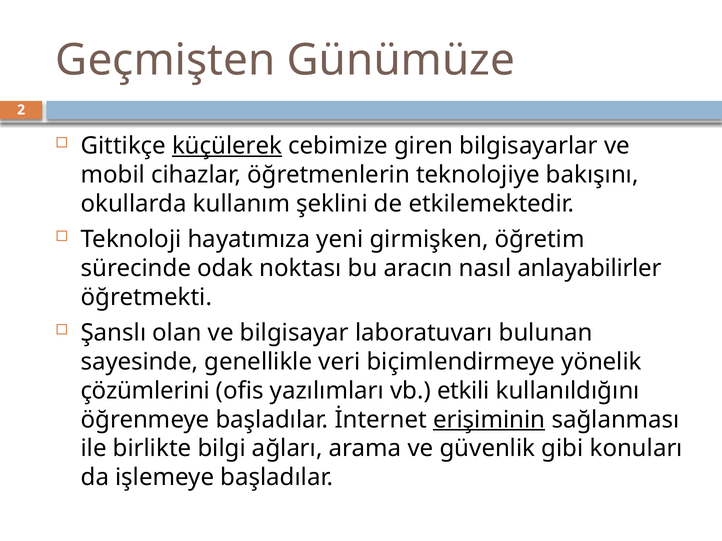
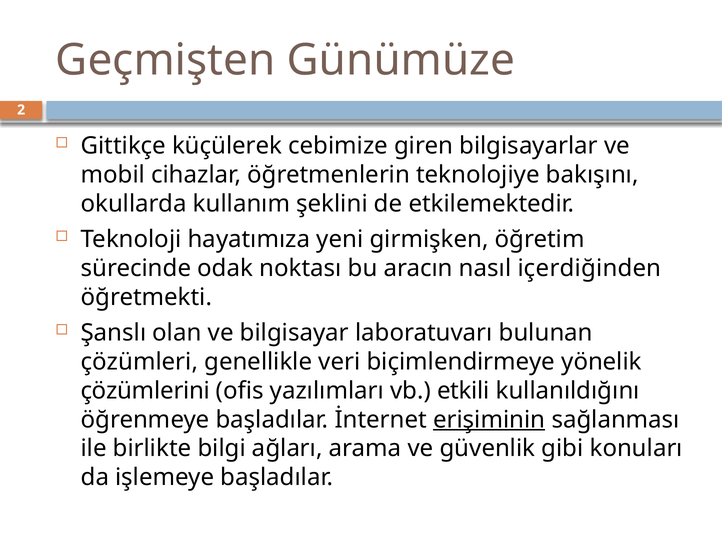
küçülerek underline: present -> none
anlayabilirler: anlayabilirler -> içerdiğinden
sayesinde: sayesinde -> çözümleri
